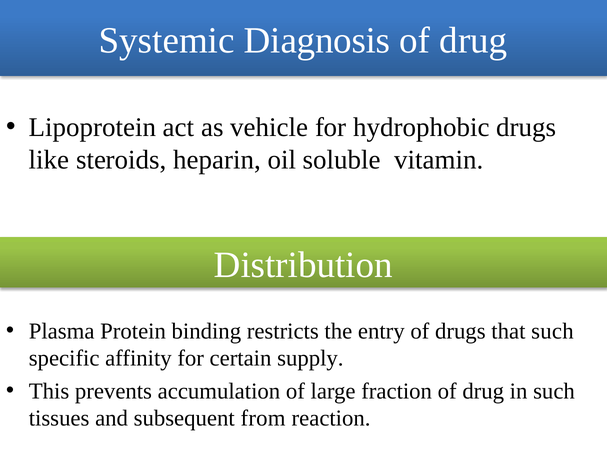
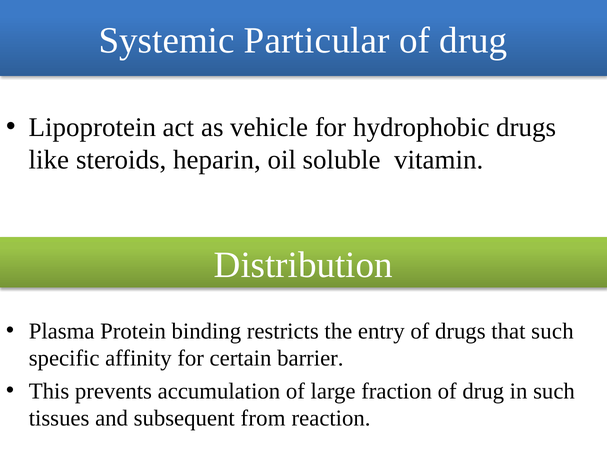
Diagnosis: Diagnosis -> Particular
supply: supply -> barrier
